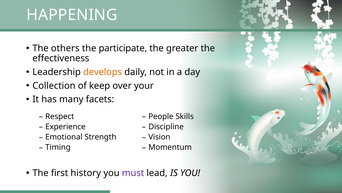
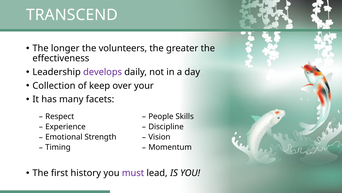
HAPPENING: HAPPENING -> TRANSCEND
others: others -> longer
participate: participate -> volunteers
develops colour: orange -> purple
